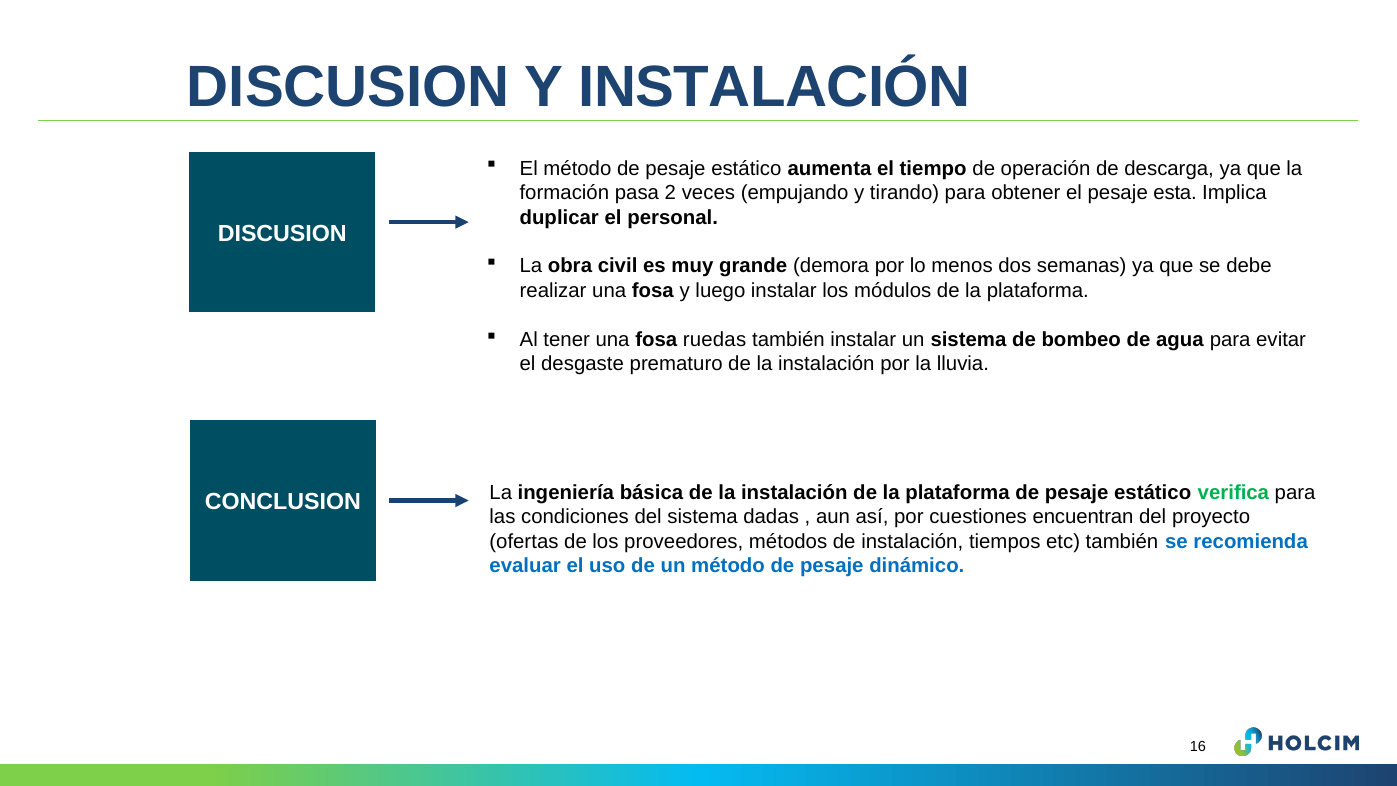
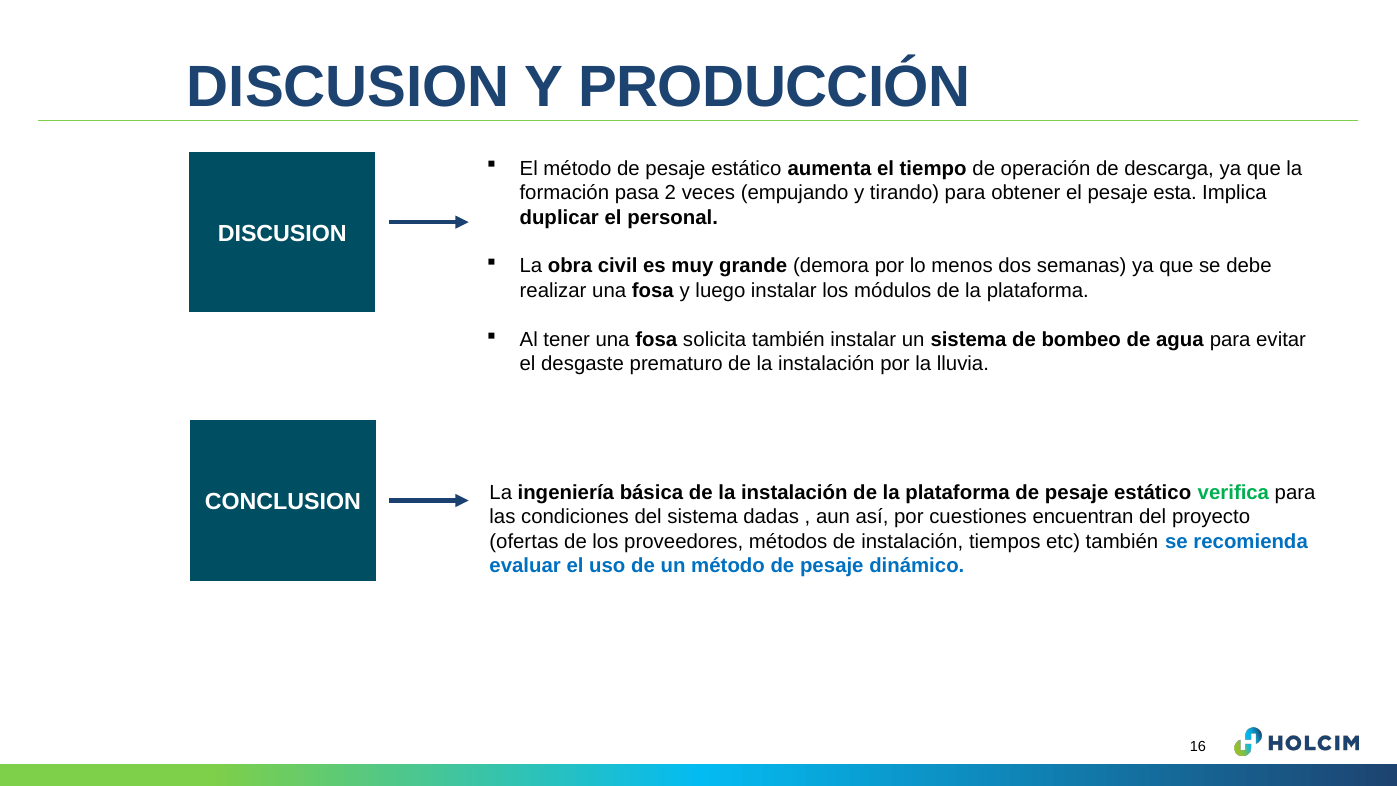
Y INSTALACIÓN: INSTALACIÓN -> PRODUCCIÓN
ruedas: ruedas -> solicita
